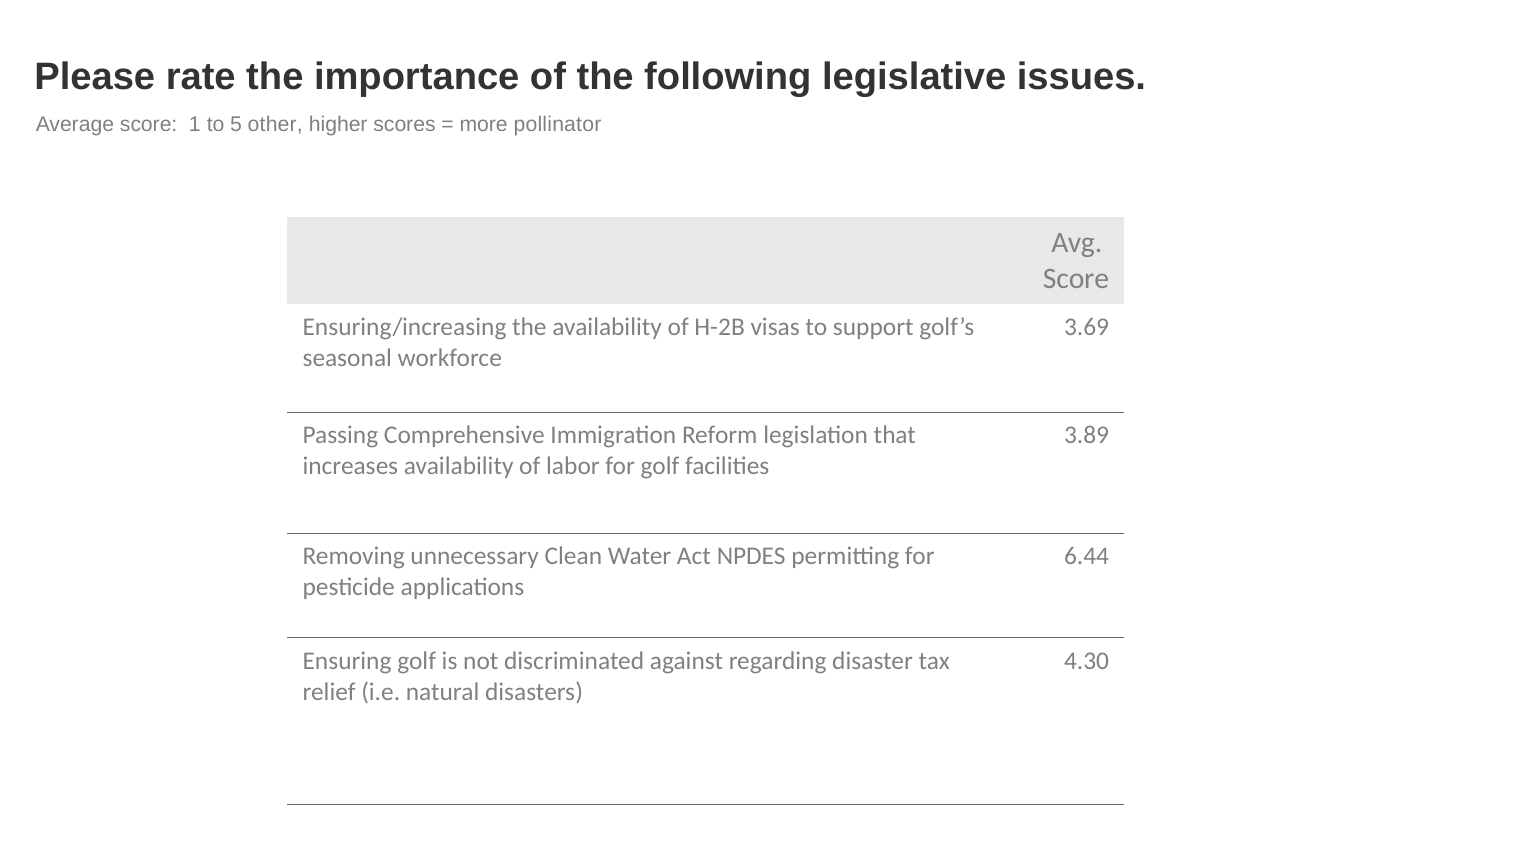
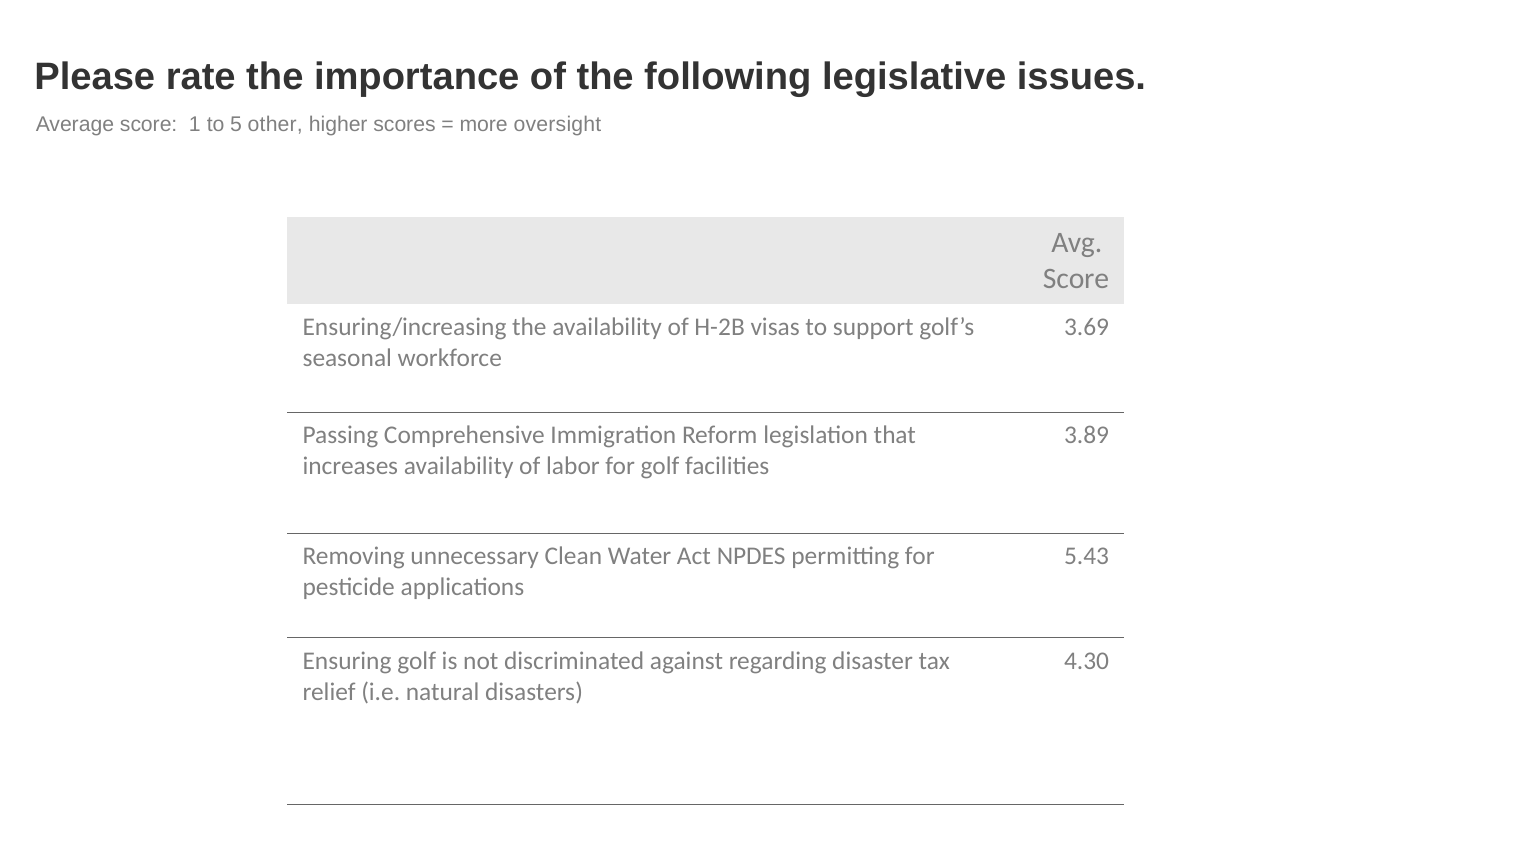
pollinator: pollinator -> oversight
6.44: 6.44 -> 5.43
